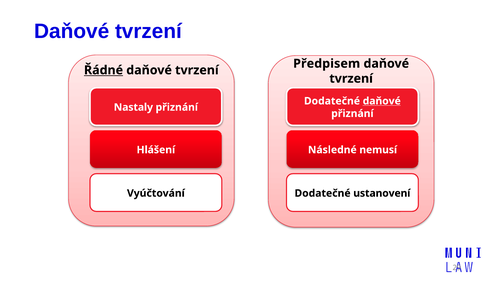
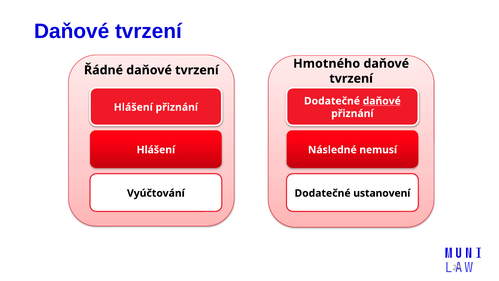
Předpisem: Předpisem -> Hmotného
Řádné underline: present -> none
Nastaly at (133, 107): Nastaly -> Hlášení
